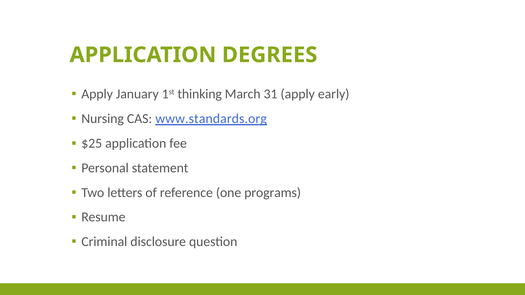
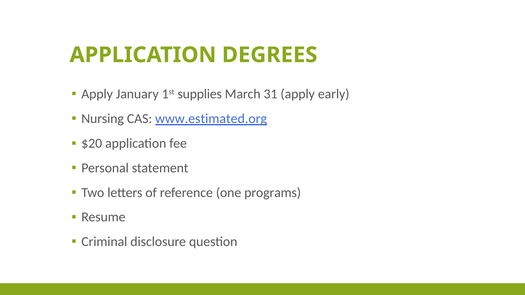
thinking: thinking -> supplies
www.standards.org: www.standards.org -> www.estimated.org
$25: $25 -> $20
